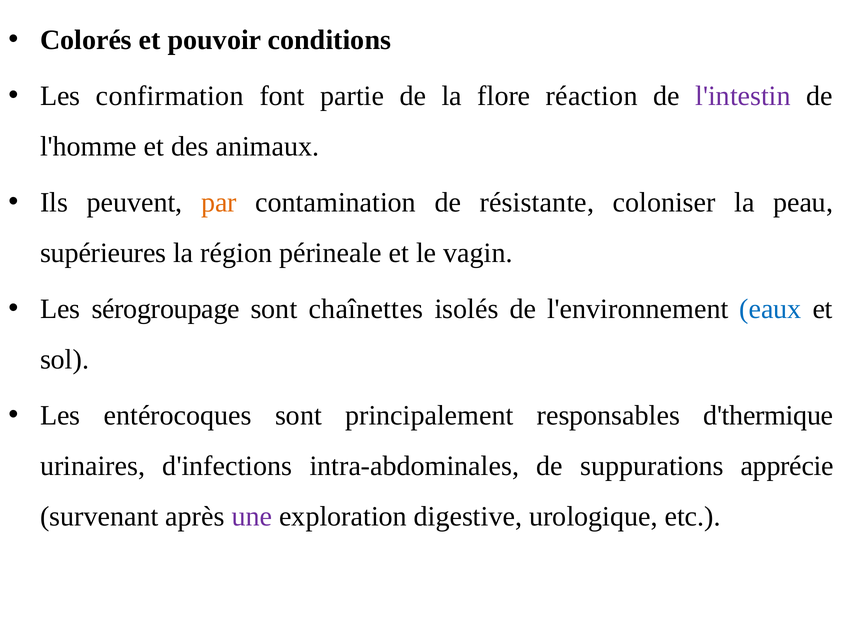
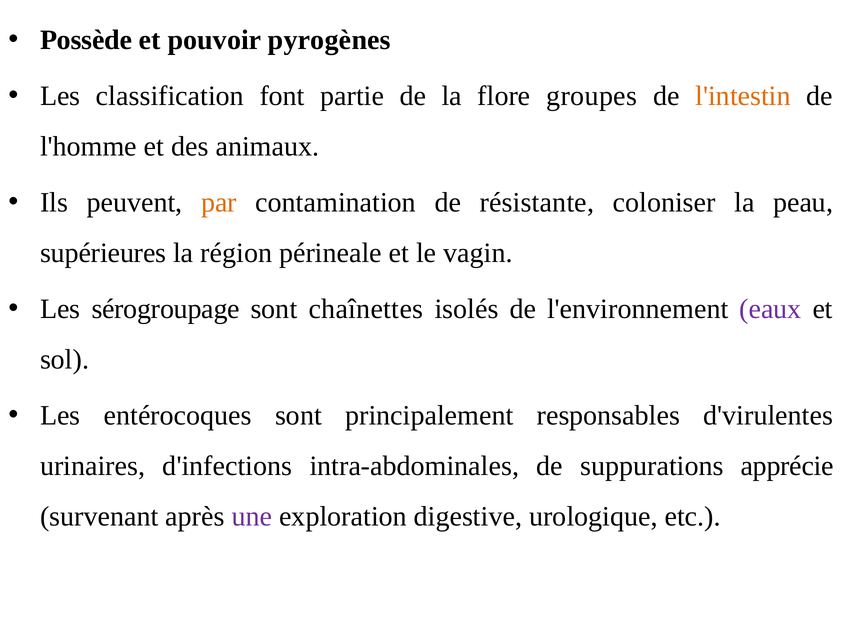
Colorés: Colorés -> Possède
conditions: conditions -> pyrogènes
confirmation: confirmation -> classification
réaction: réaction -> groupes
l'intestin colour: purple -> orange
eaux colour: blue -> purple
d'thermique: d'thermique -> d'virulentes
